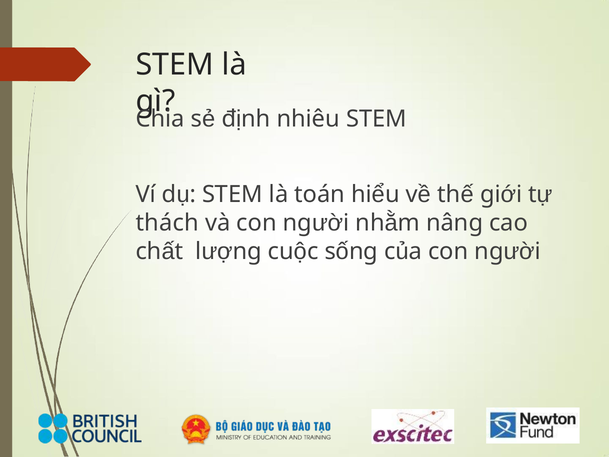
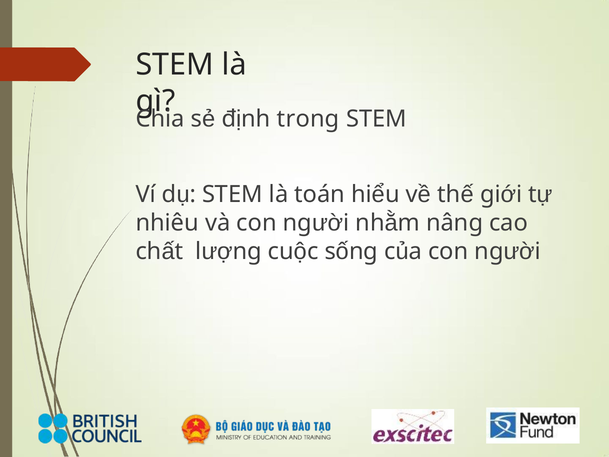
nhiêu: nhiêu -> trong
thách: thách -> nhiêu
